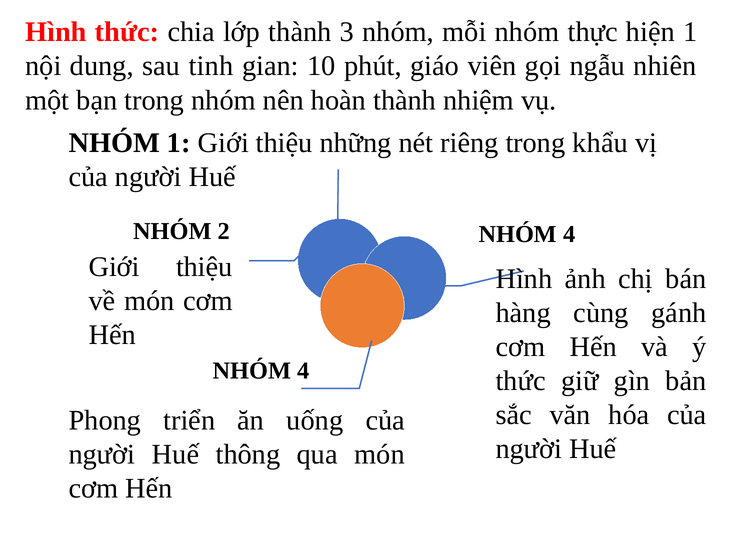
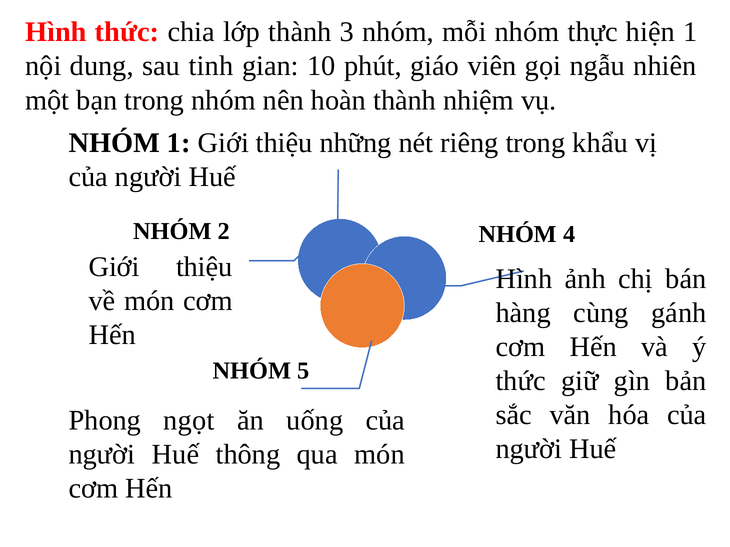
4 at (303, 371): 4 -> 5
triển: triển -> ngọt
